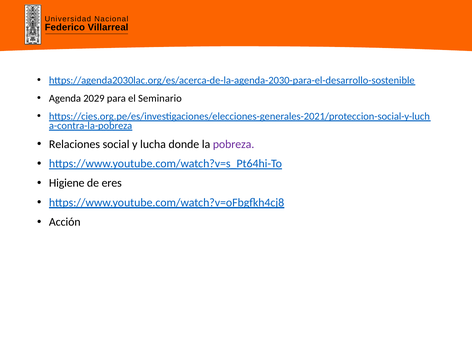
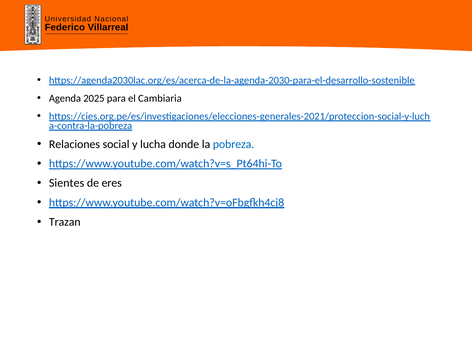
2029: 2029 -> 2025
Seminario: Seminario -> Cambiaria
pobreza colour: purple -> blue
Higiene: Higiene -> Sientes
Acción: Acción -> Trazan
